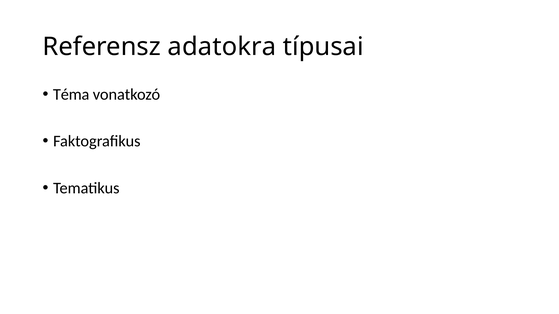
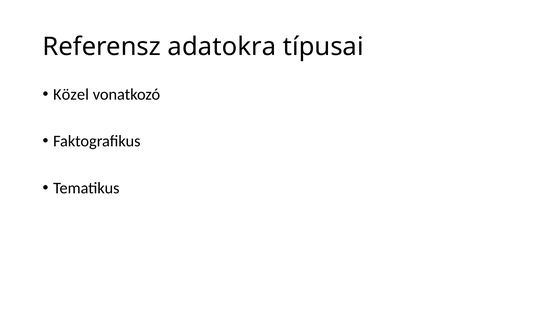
Téma: Téma -> Közel
